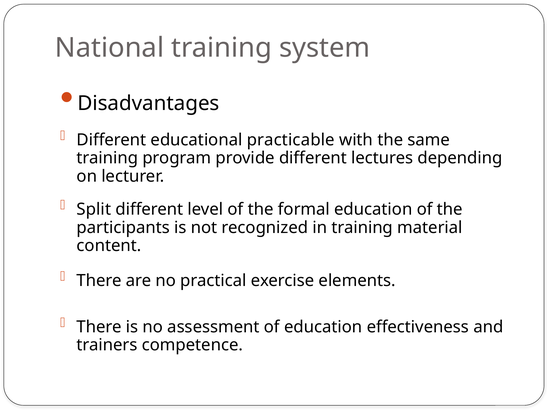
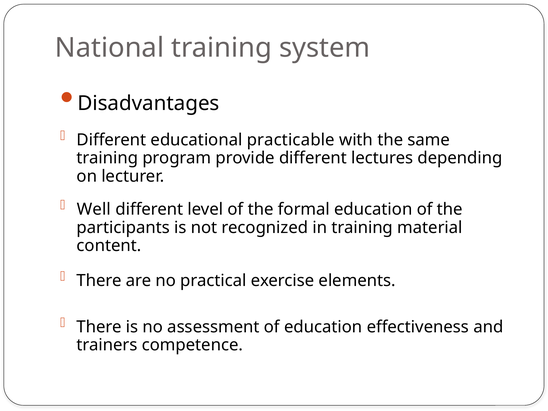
Split: Split -> Well
